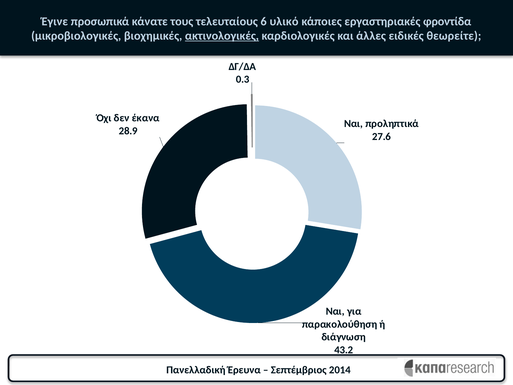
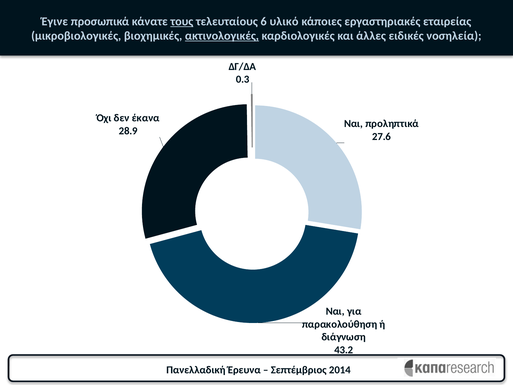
τους underline: none -> present
φροντίδα: φροντίδα -> εταιρείας
θεωρείτε: θεωρείτε -> νοσηλεία
